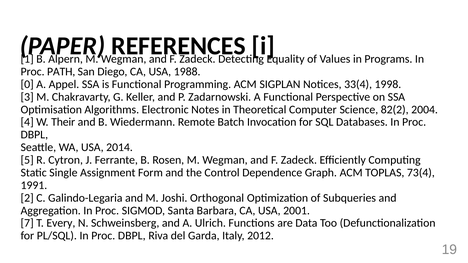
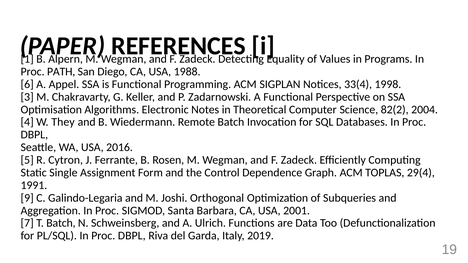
0: 0 -> 6
Their: Their -> They
2014: 2014 -> 2016
73(4: 73(4 -> 29(4
2: 2 -> 9
T Every: Every -> Batch
2012: 2012 -> 2019
